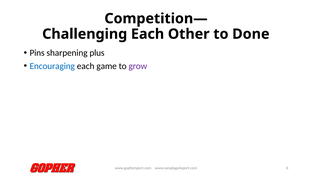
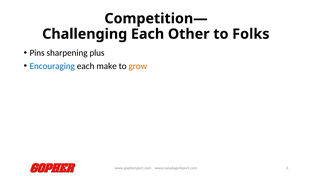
Done: Done -> Folks
game: game -> make
grow colour: purple -> orange
